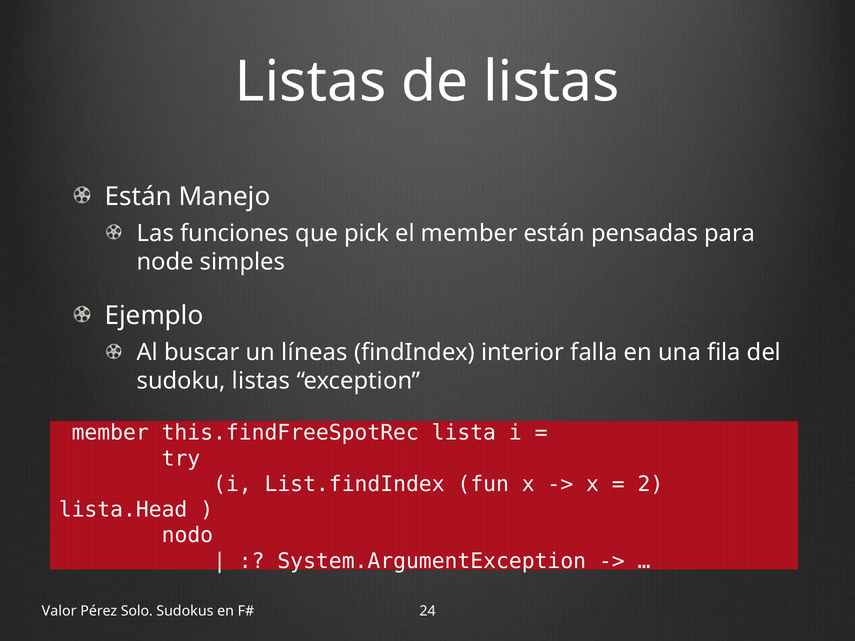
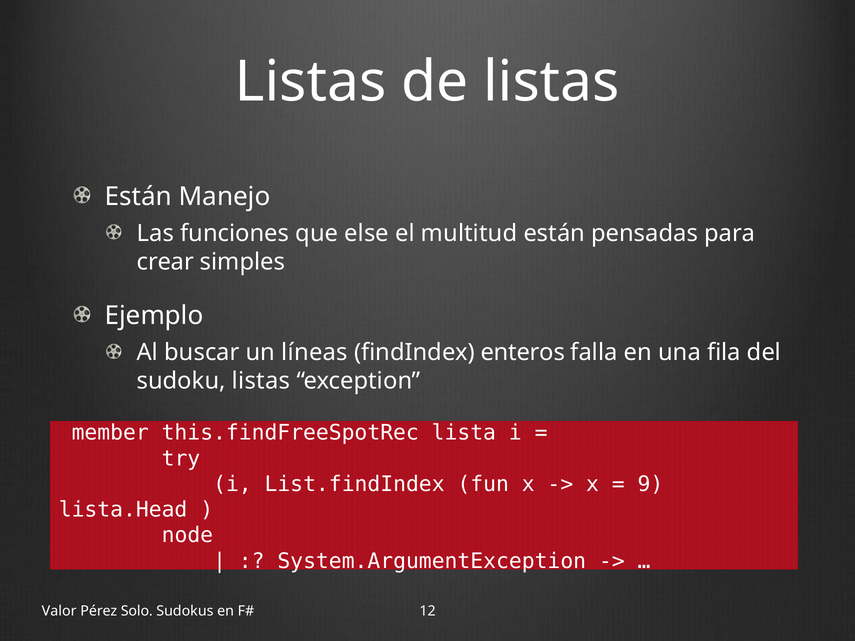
pick: pick -> else
el member: member -> multitud
node: node -> crear
interior: interior -> enteros
2: 2 -> 9
nodo: nodo -> node
24: 24 -> 12
